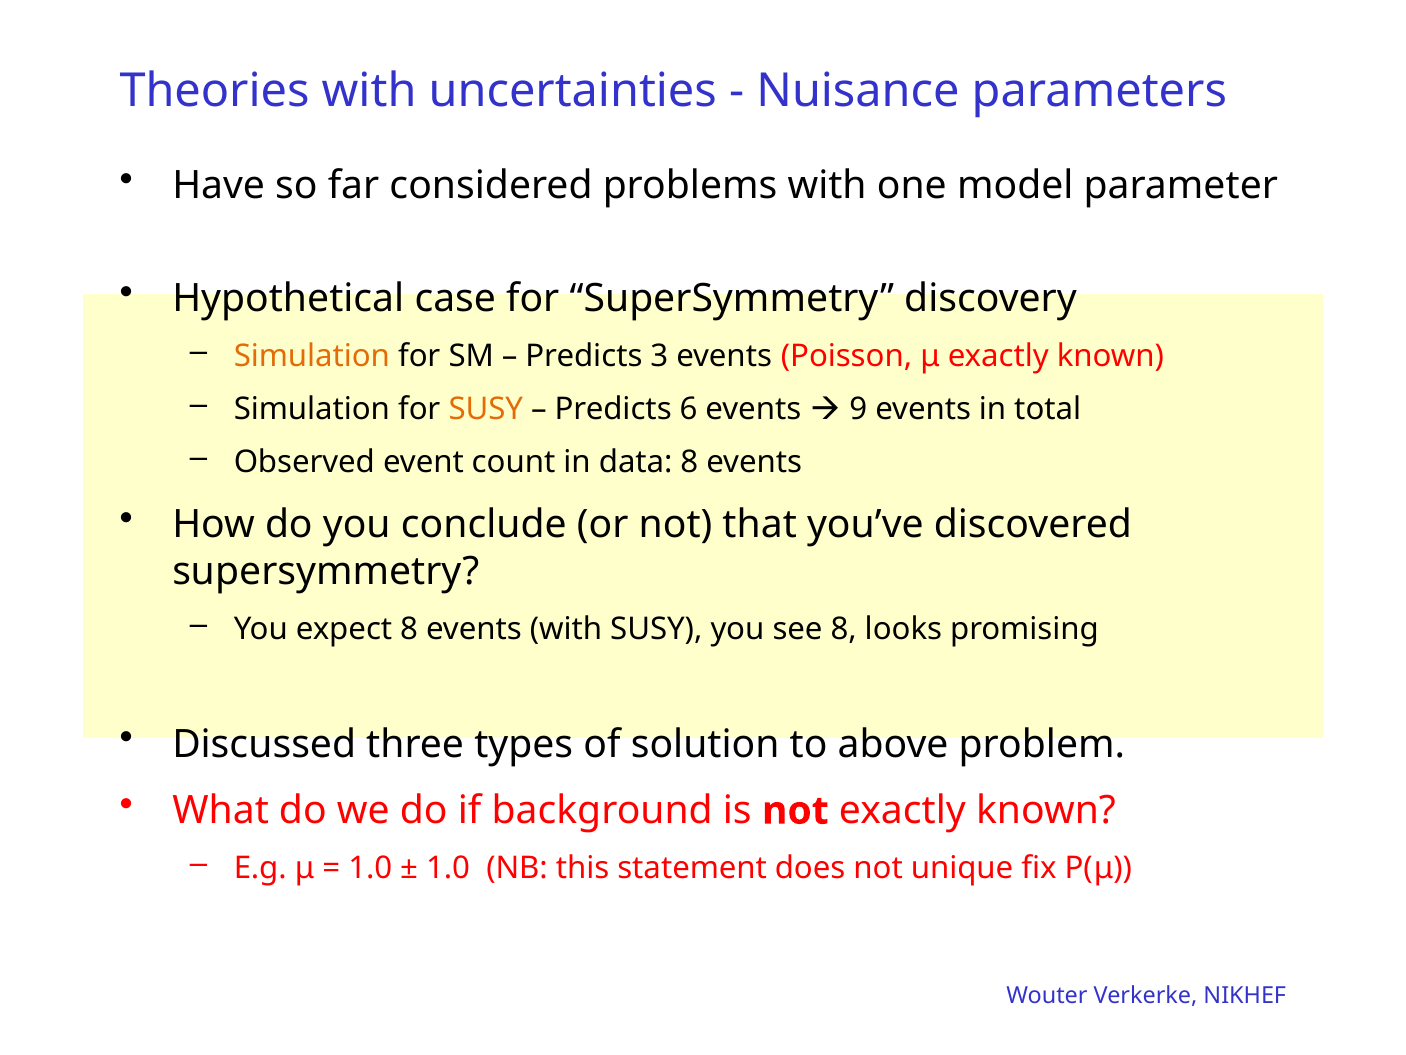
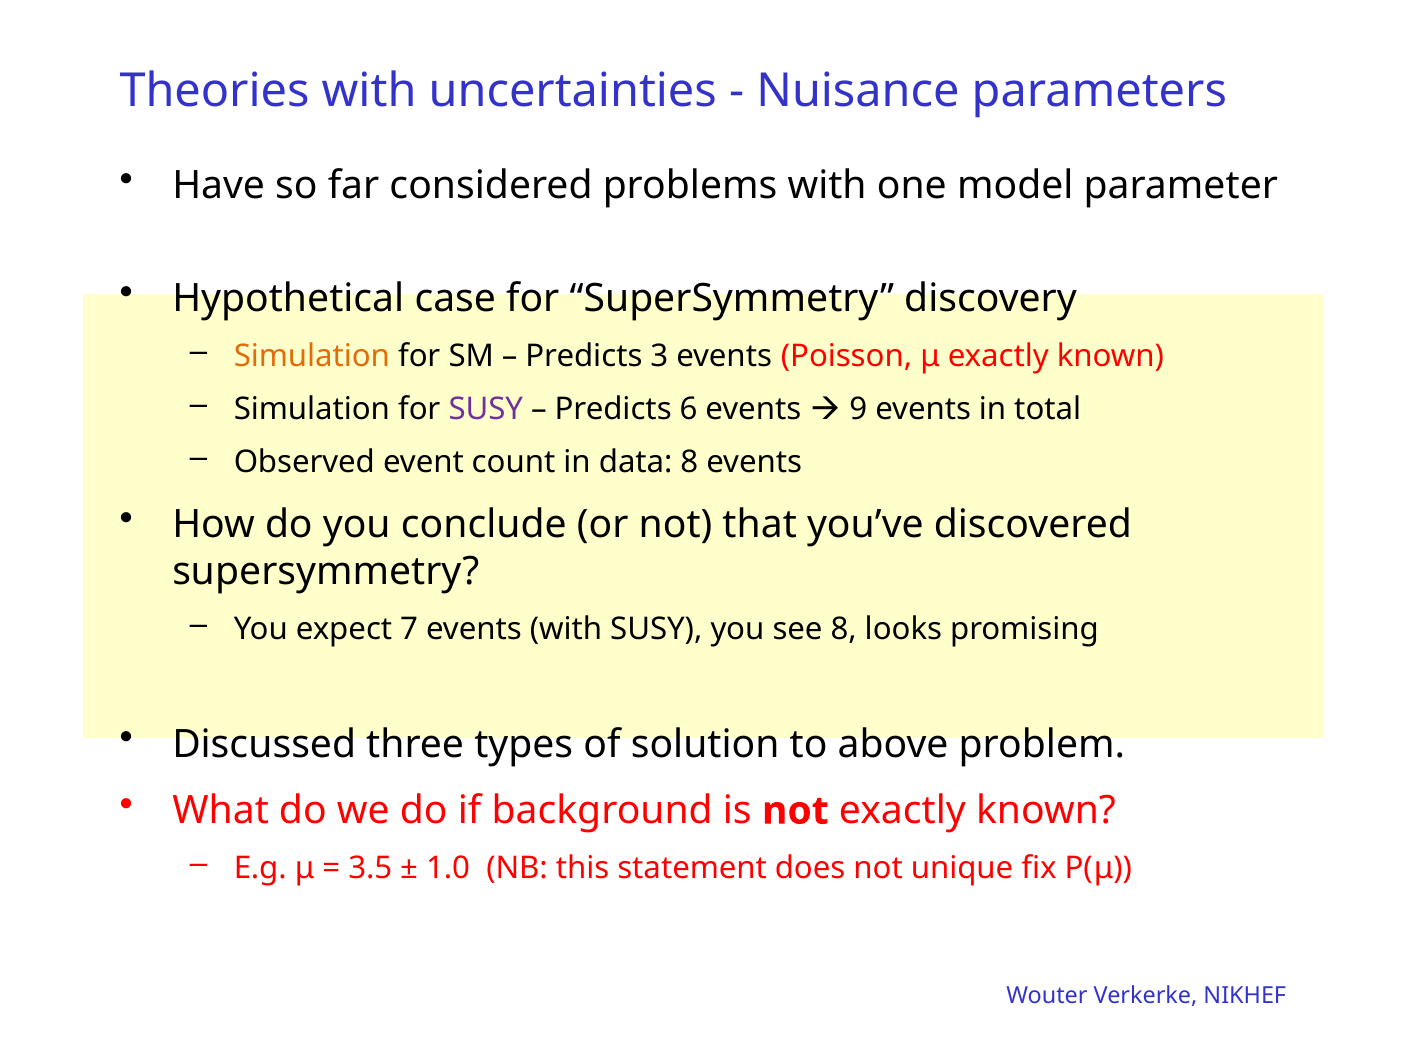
SUSY at (486, 409) colour: orange -> purple
expect 8: 8 -> 7
1.0 at (370, 868): 1.0 -> 3.5
